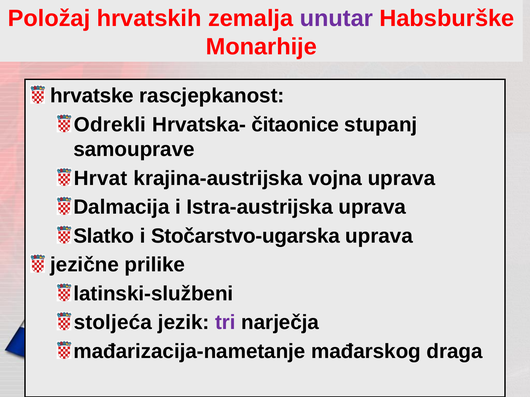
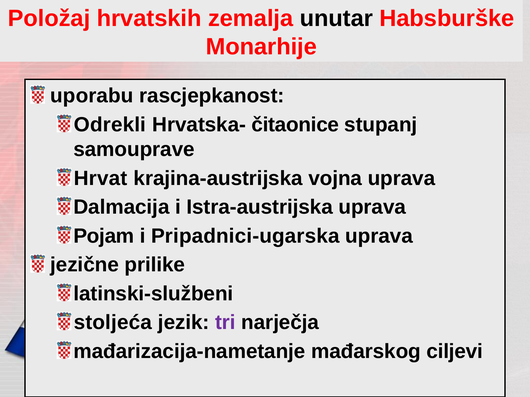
unutar colour: purple -> black
hrvatske: hrvatske -> uporabu
Slatko: Slatko -> Pojam
Stočarstvo-ugarska: Stočarstvo-ugarska -> Pripadnici-ugarska
draga: draga -> ciljevi
